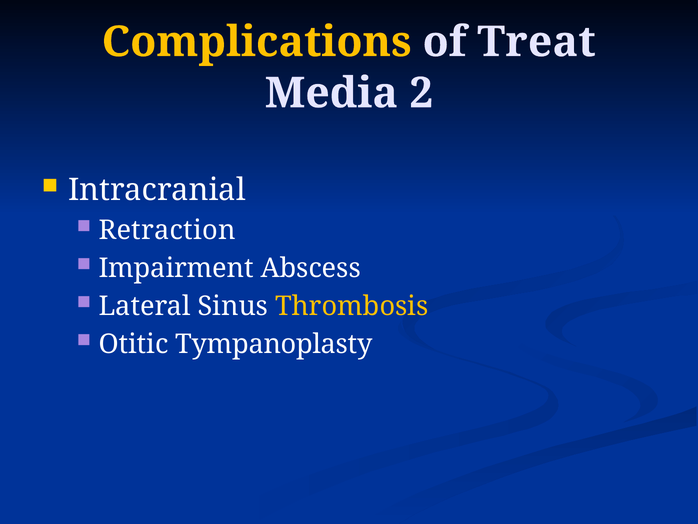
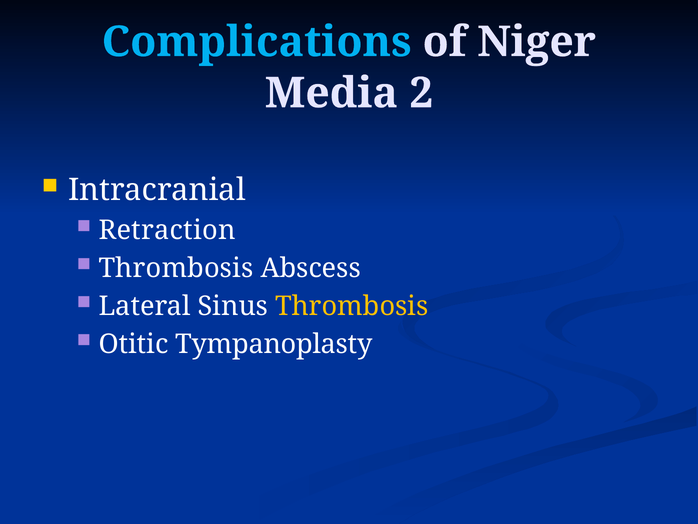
Complications colour: yellow -> light blue
Treat: Treat -> Niger
Impairment at (176, 268): Impairment -> Thrombosis
